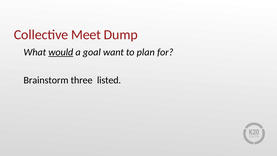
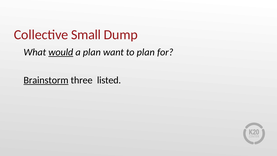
Meet: Meet -> Small
a goal: goal -> plan
Brainstorm underline: none -> present
